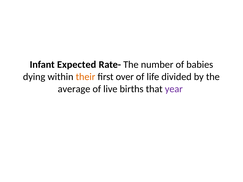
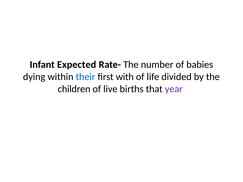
their colour: orange -> blue
over: over -> with
average: average -> children
